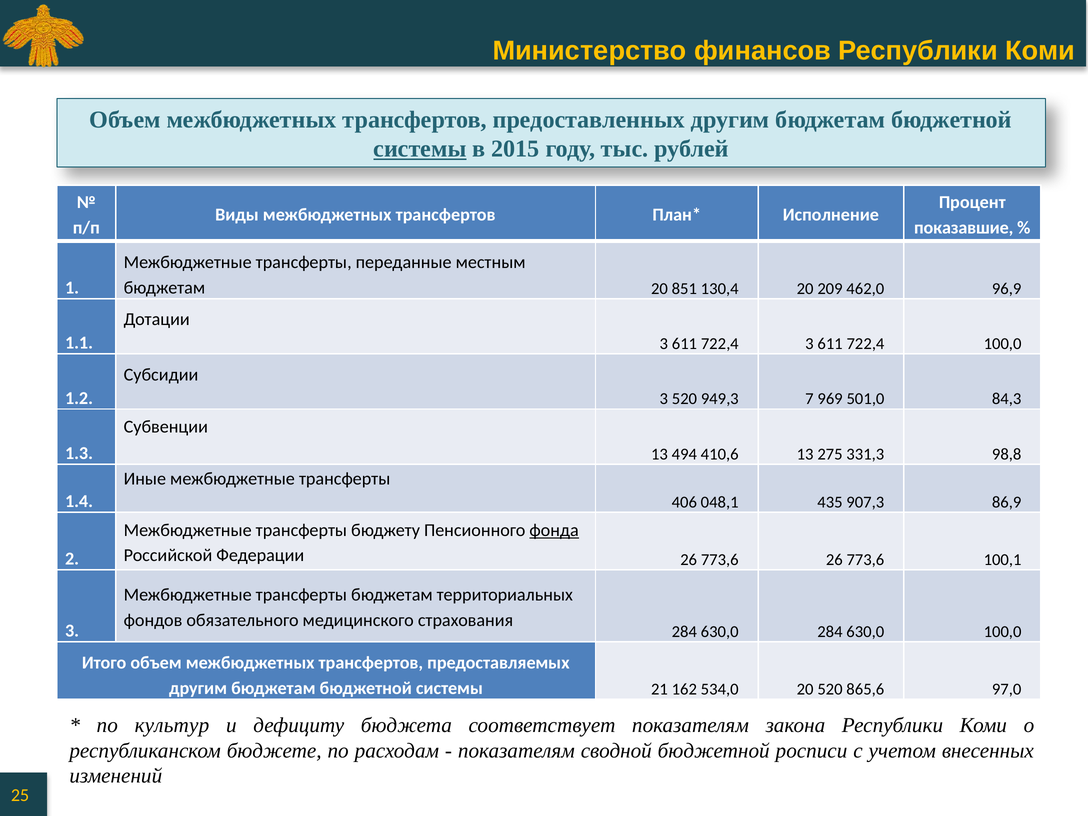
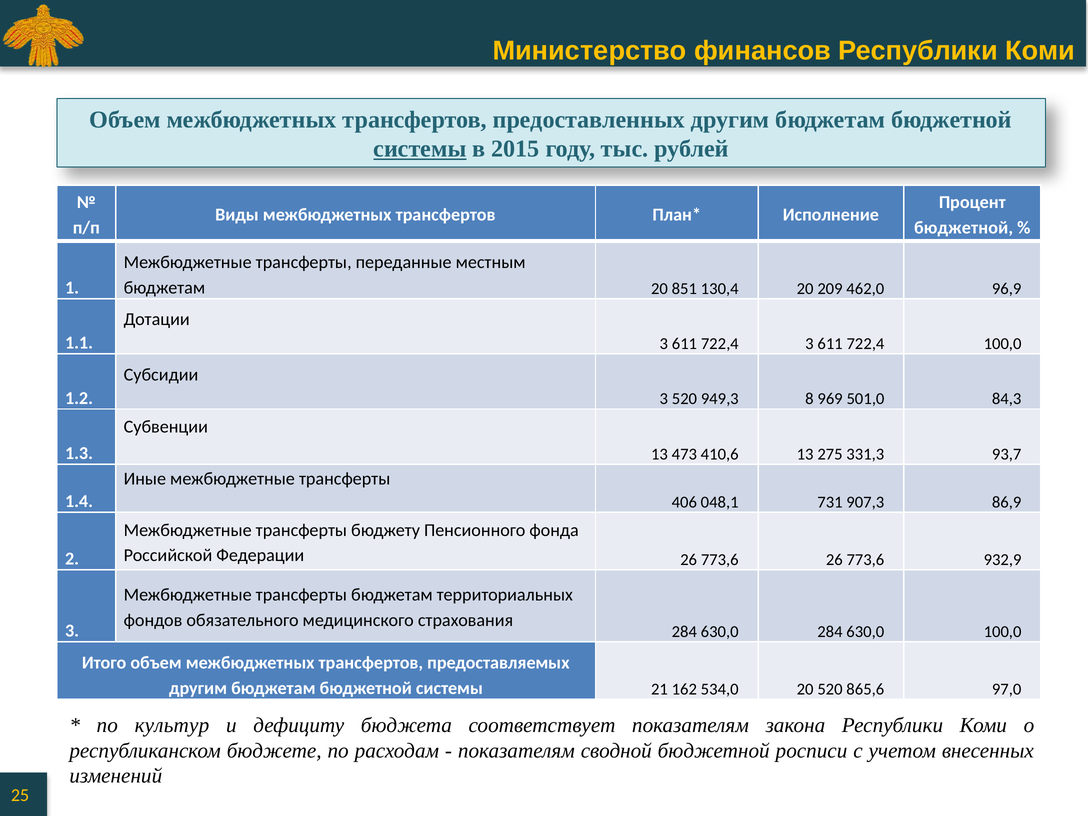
показавшие at (964, 228): показавшие -> бюджетной
7: 7 -> 8
494: 494 -> 473
98,8: 98,8 -> 93,7
435: 435 -> 731
фонда underline: present -> none
100,1: 100,1 -> 932,9
